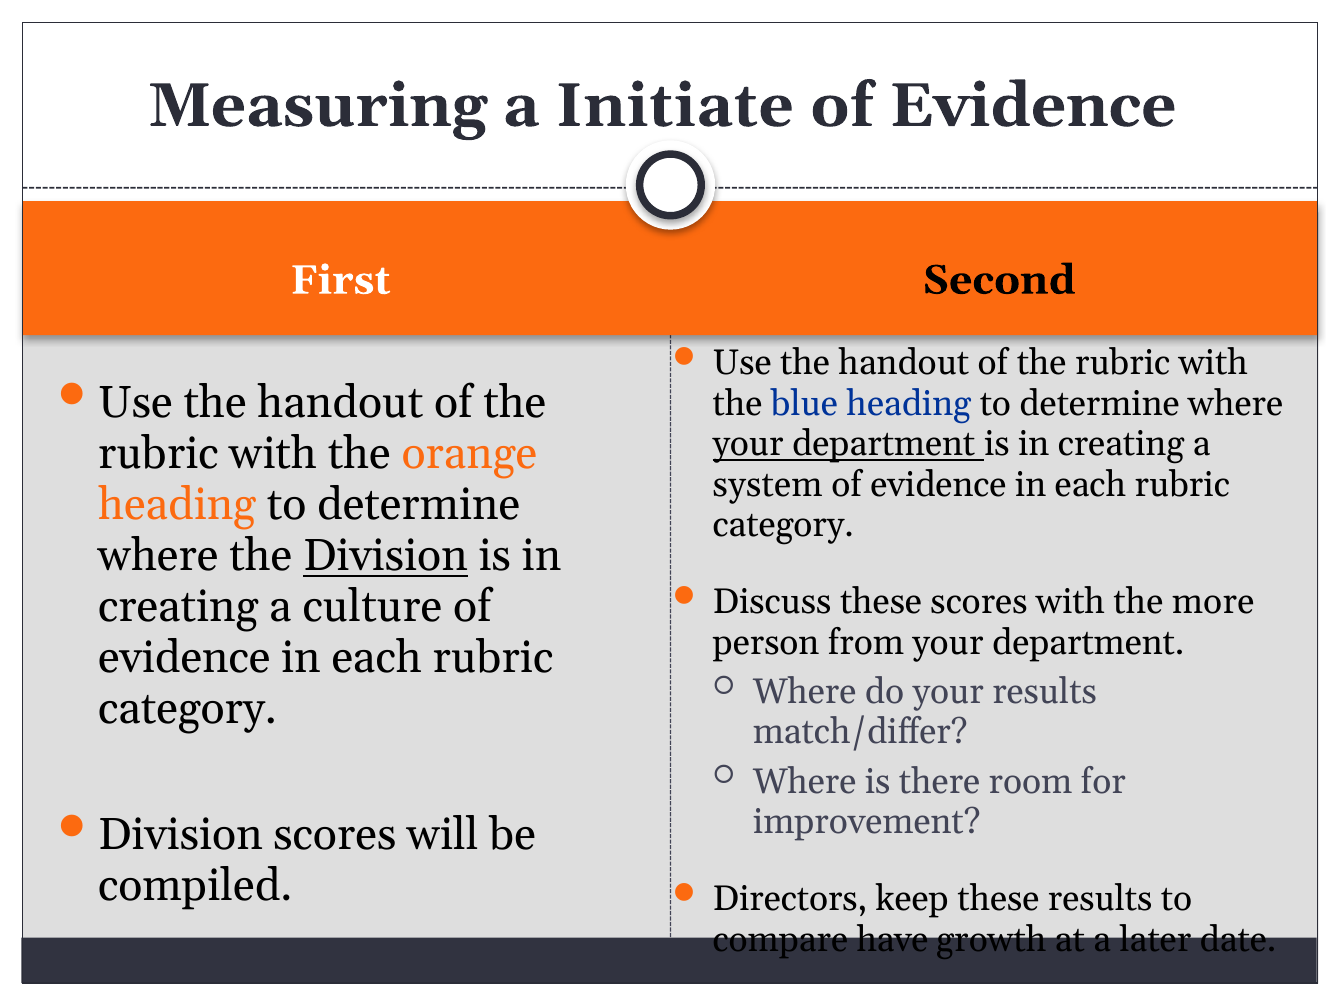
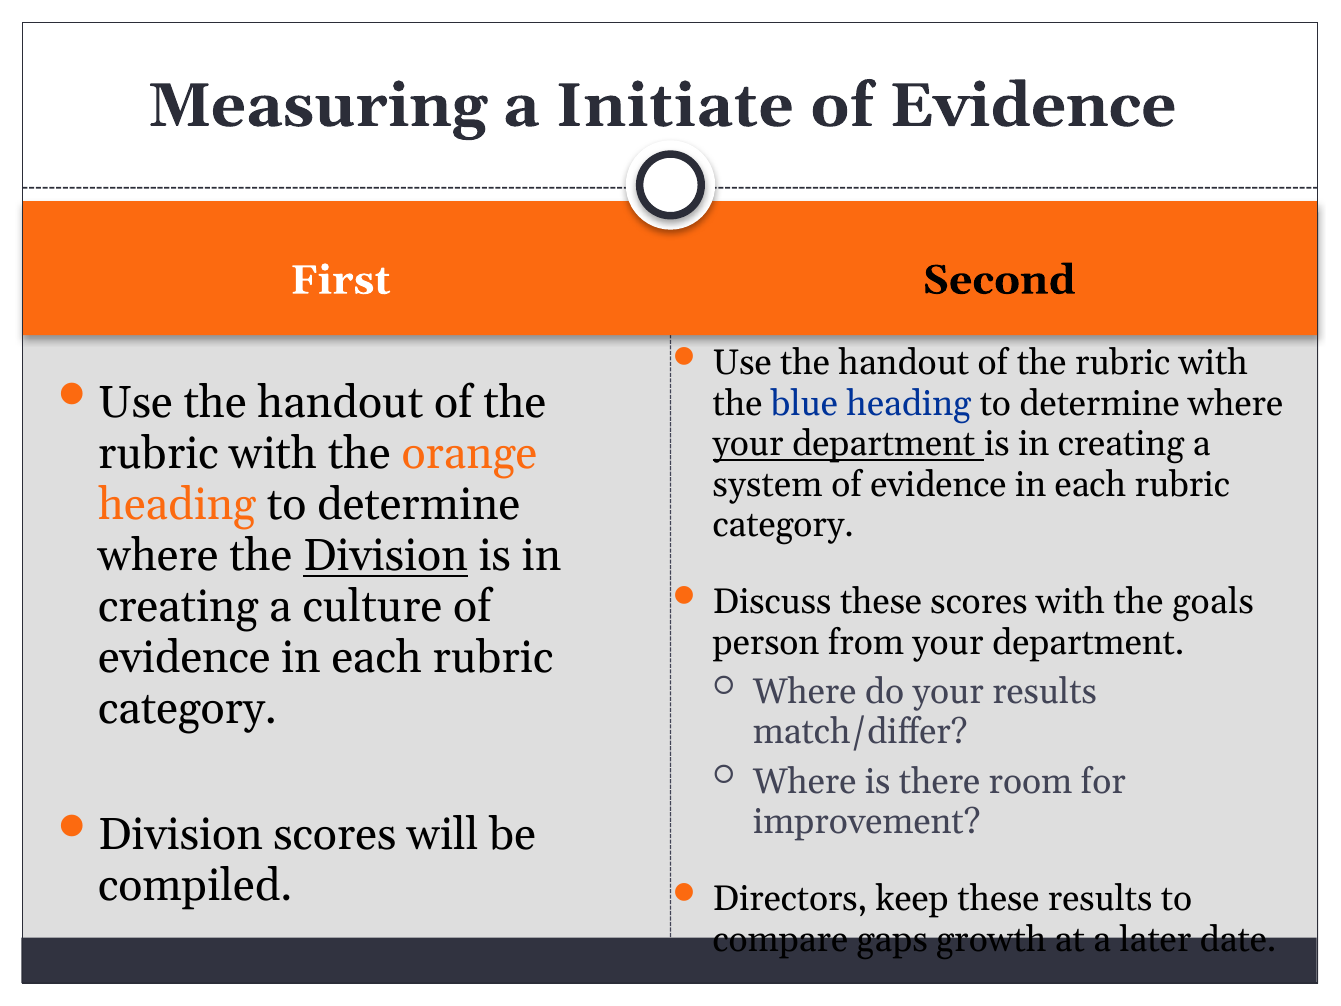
more: more -> goals
have: have -> gaps
